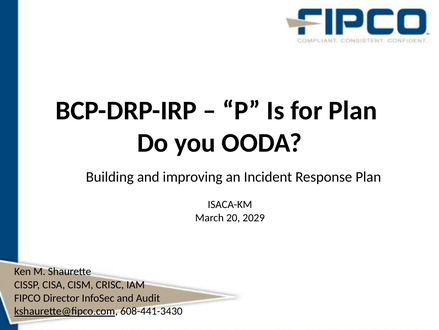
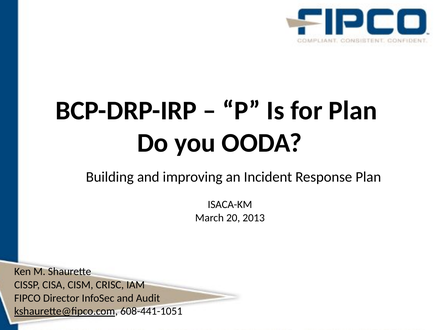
2029: 2029 -> 2013
608-441-3430: 608-441-3430 -> 608-441-1051
